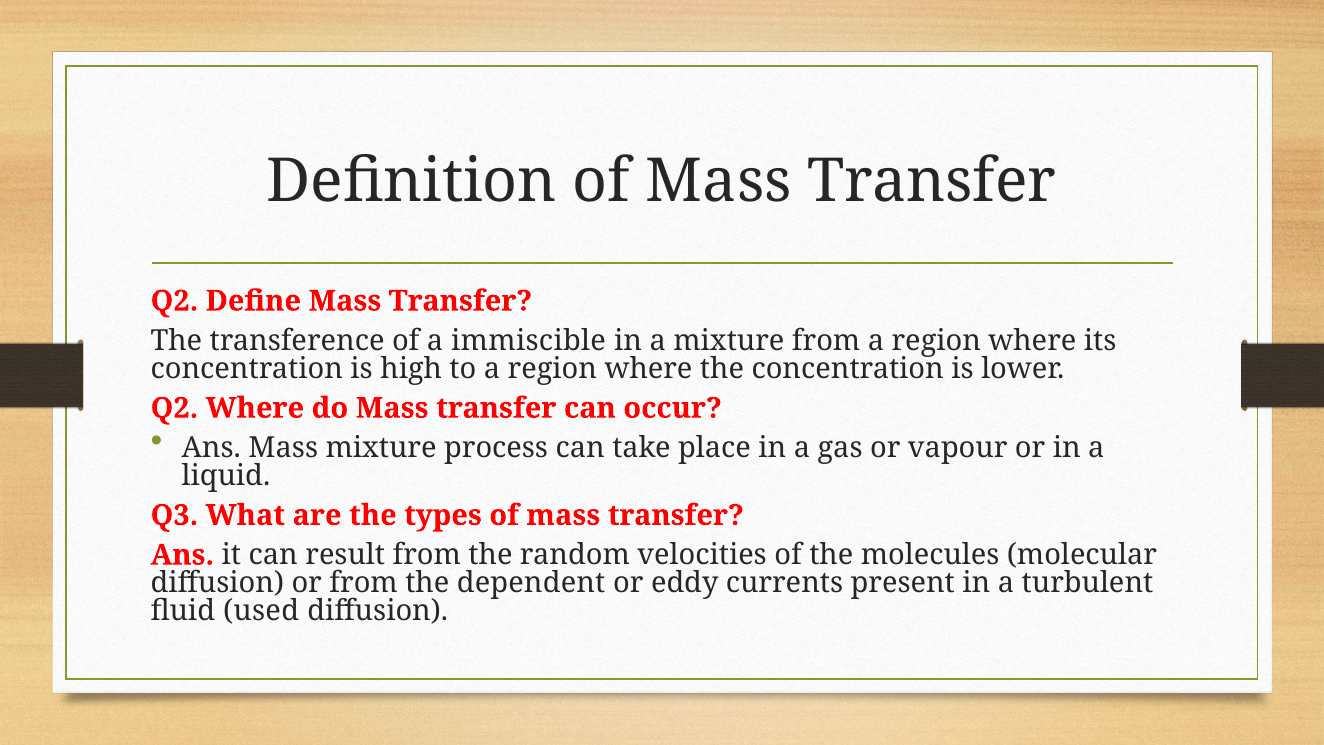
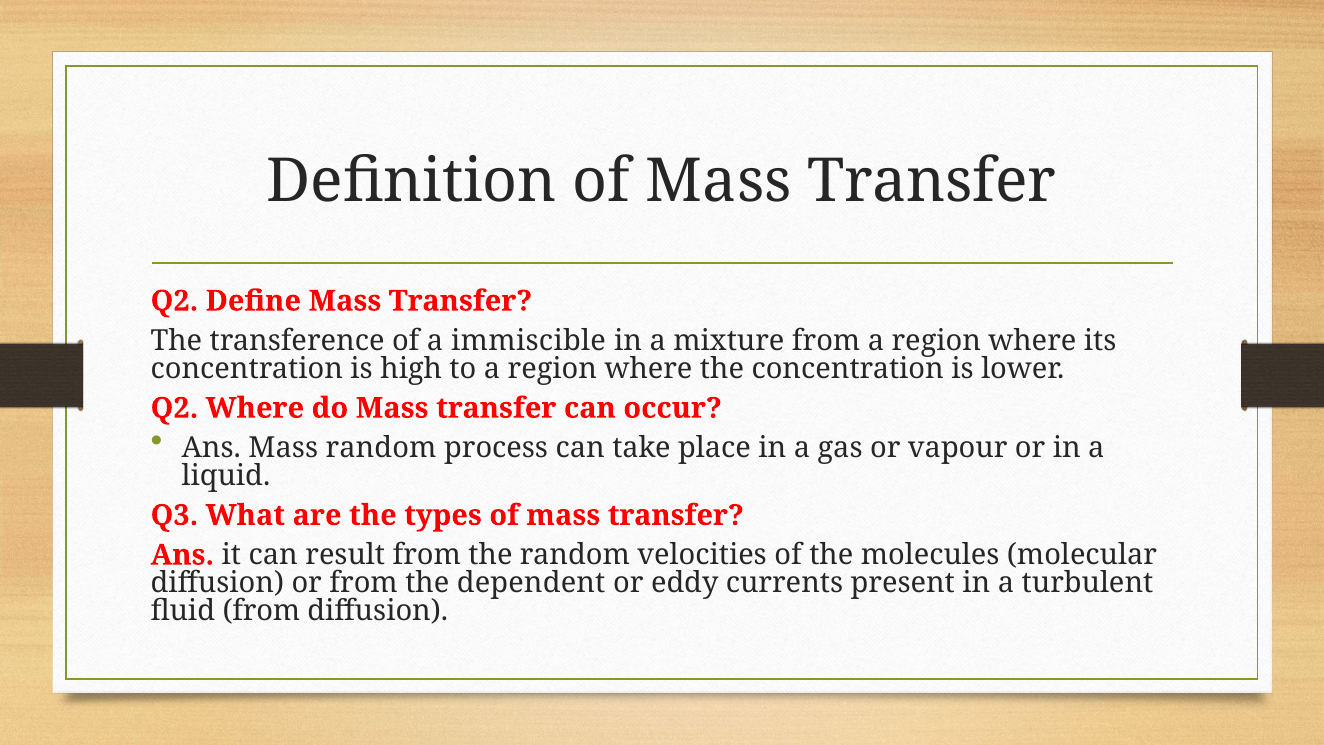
Mass mixture: mixture -> random
fluid used: used -> from
